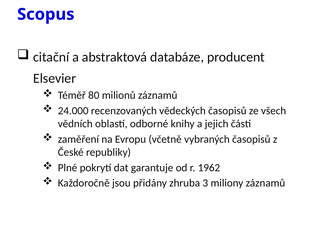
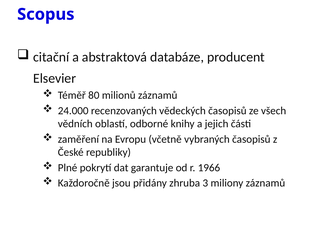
1962: 1962 -> 1966
